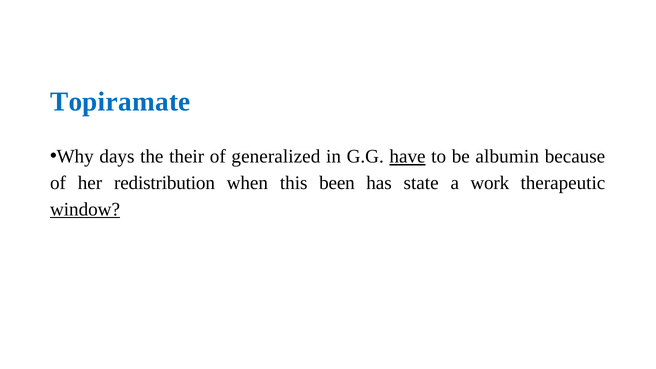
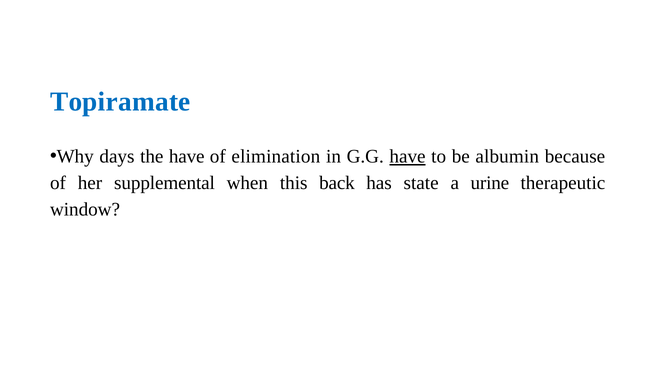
the their: their -> have
generalized: generalized -> elimination
redistribution: redistribution -> supplemental
been: been -> back
work: work -> urine
window underline: present -> none
